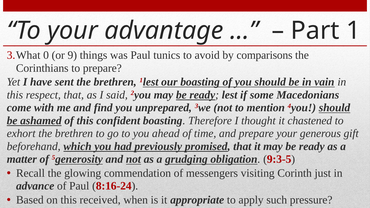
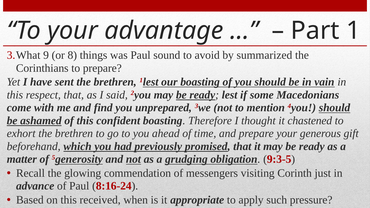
0: 0 -> 9
9: 9 -> 8
tunics: tunics -> sound
comparisons: comparisons -> summarized
